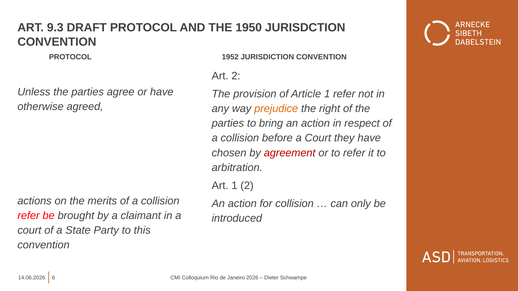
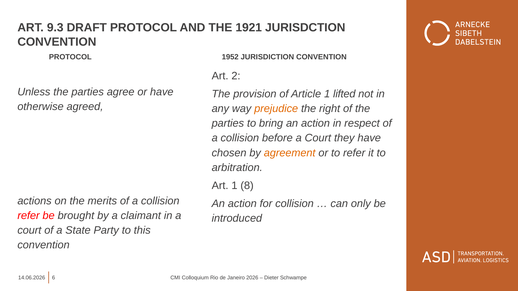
1950: 1950 -> 1921
1 refer: refer -> lifted
agreement colour: red -> orange
1 2: 2 -> 8
